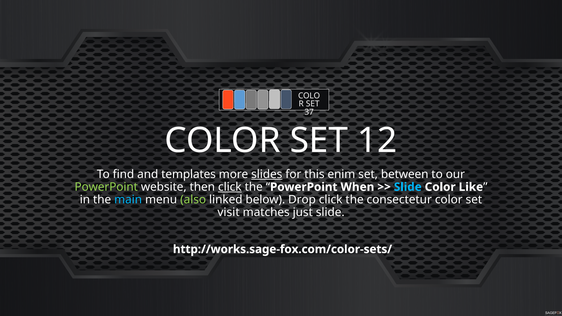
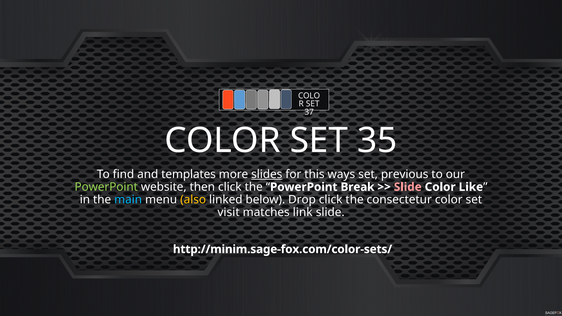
12: 12 -> 35
enim: enim -> ways
between: between -> previous
click at (230, 187) underline: present -> none
When: When -> Break
Slide at (408, 187) colour: light blue -> pink
also colour: light green -> yellow
just: just -> link
http://works.sage-fox.com/color-sets/: http://works.sage-fox.com/color-sets/ -> http://minim.sage-fox.com/color-sets/
